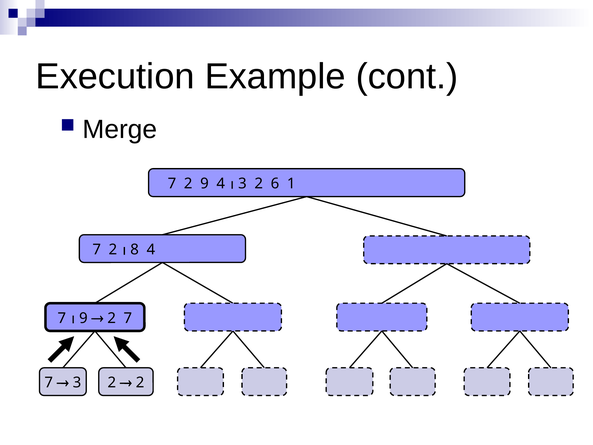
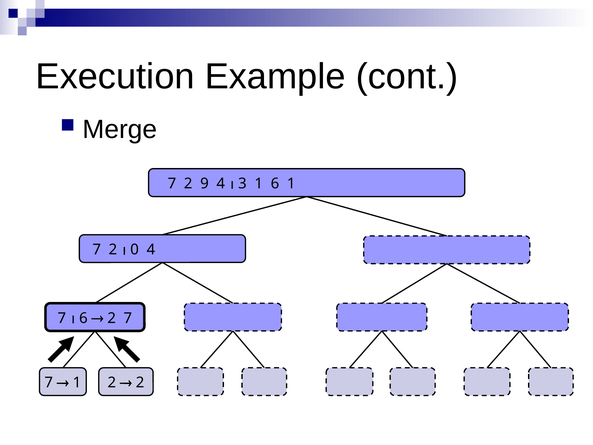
2 at (259, 184): 2 -> 1
8 at (135, 249): 8 -> 0
9 at (83, 318): 9 -> 6
3 at (77, 382): 3 -> 1
